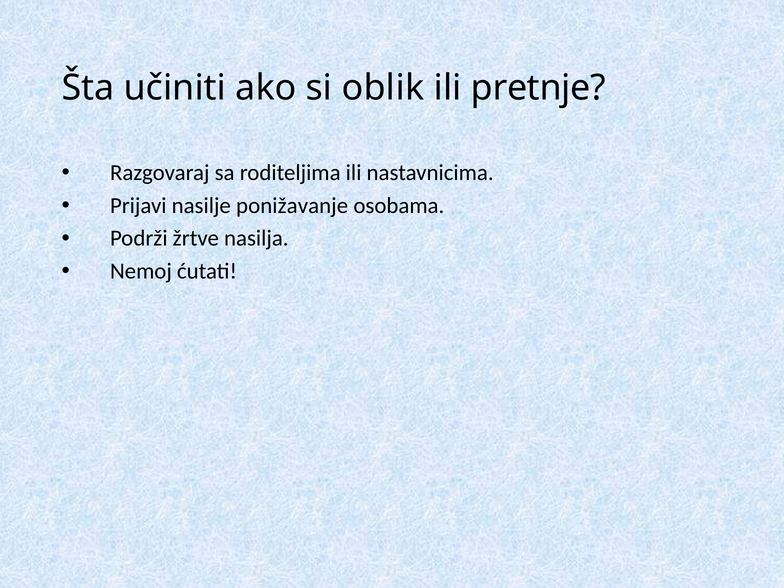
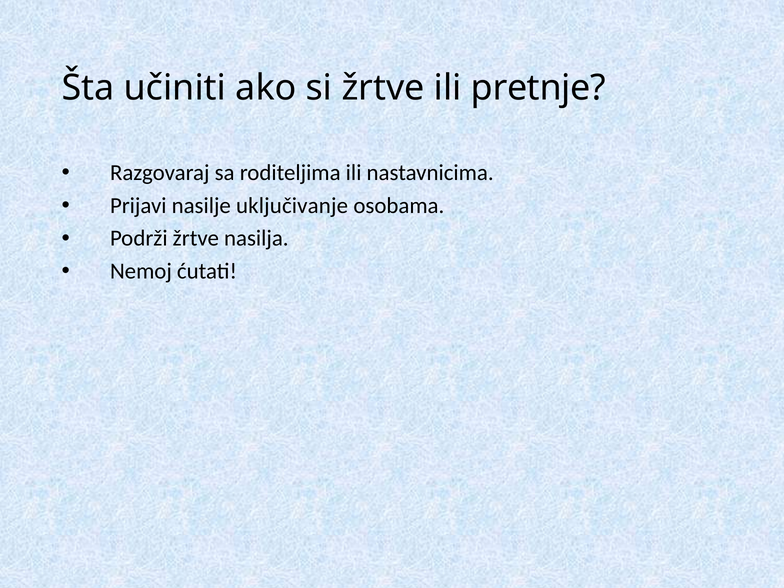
si oblik: oblik -> žrtve
ponižavanje: ponižavanje -> uključivanje
